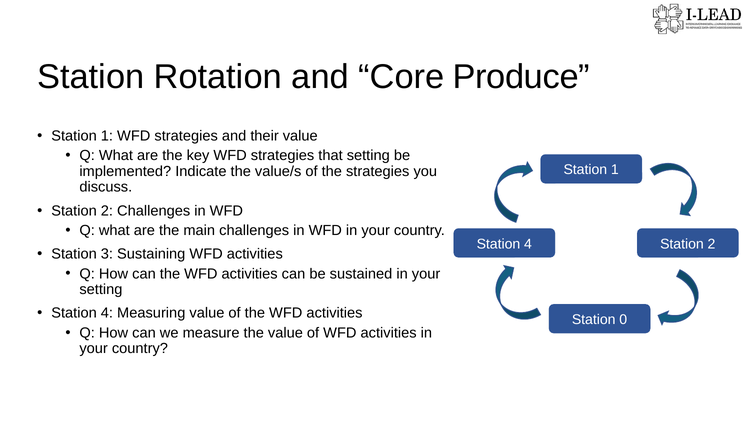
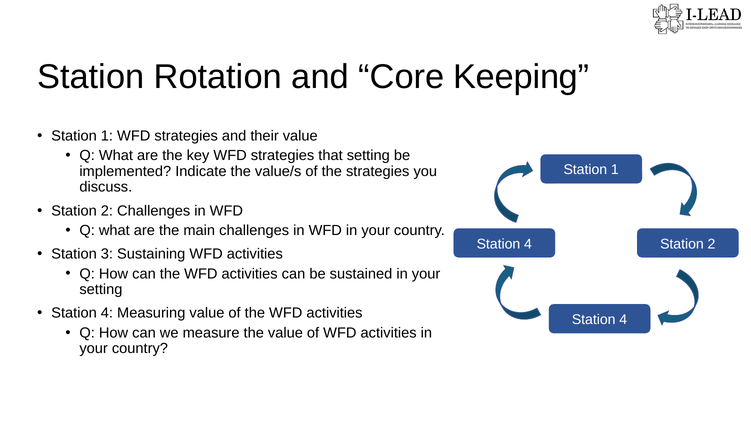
Produce: Produce -> Keeping
0 at (623, 320): 0 -> 4
